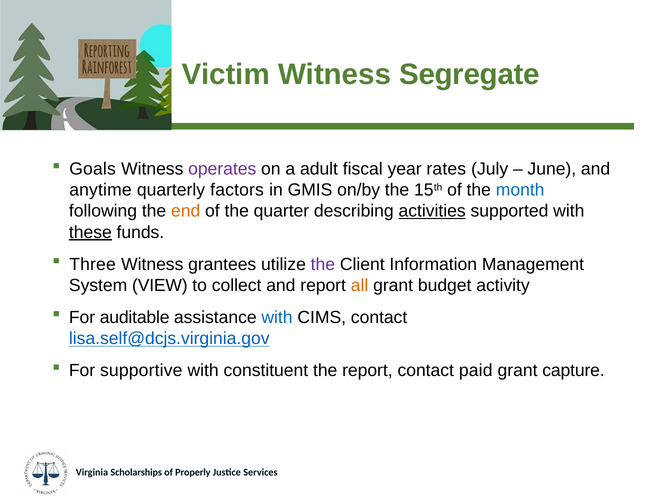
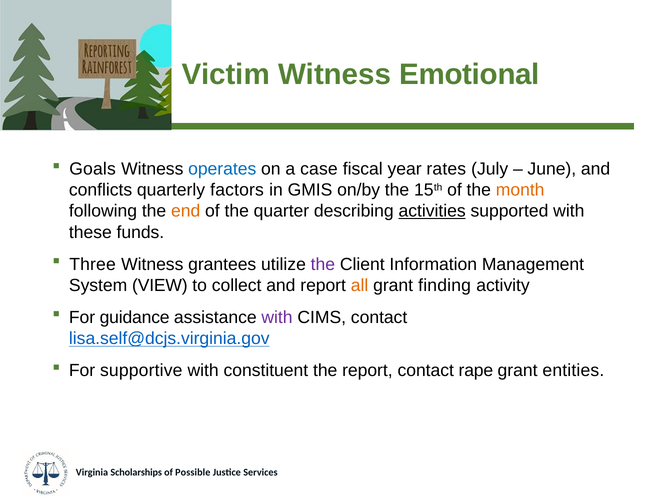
Segregate: Segregate -> Emotional
operates colour: purple -> blue
adult: adult -> case
anytime: anytime -> conflicts
month colour: blue -> orange
these underline: present -> none
budget: budget -> finding
auditable: auditable -> guidance
with at (277, 317) colour: blue -> purple
paid: paid -> rape
capture: capture -> entities
Properly: Properly -> Possible
